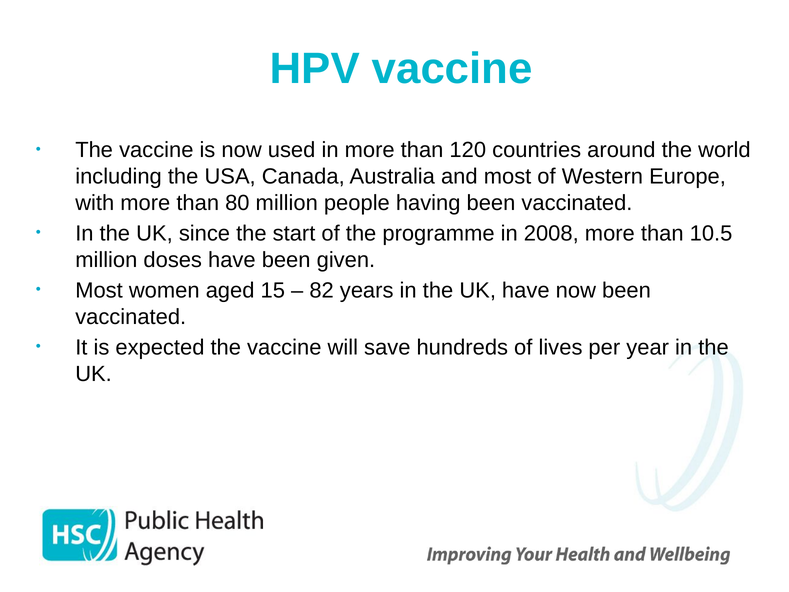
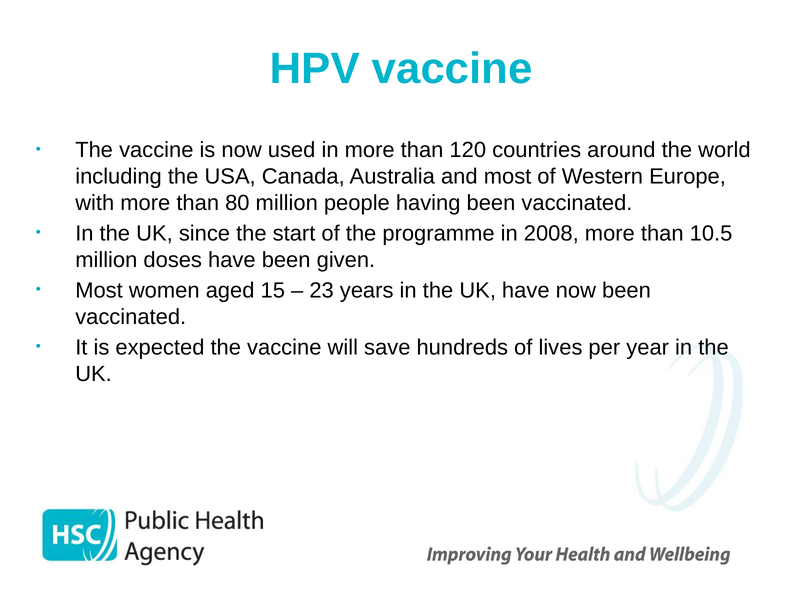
82: 82 -> 23
